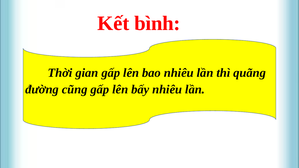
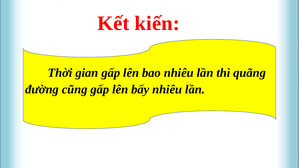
bình: bình -> kiến
